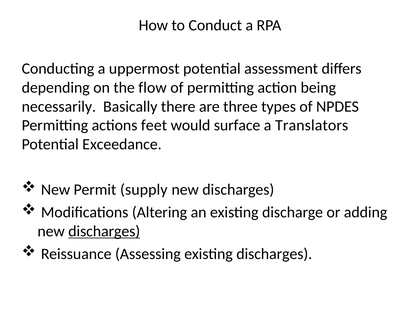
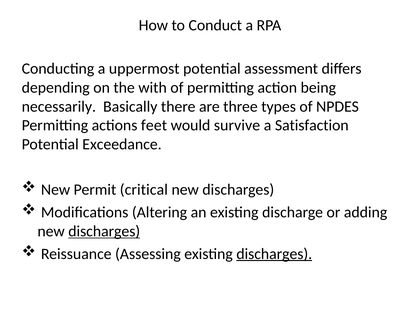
flow: flow -> with
surface: surface -> survive
Translators: Translators -> Satisfaction
supply: supply -> critical
discharges at (274, 254) underline: none -> present
